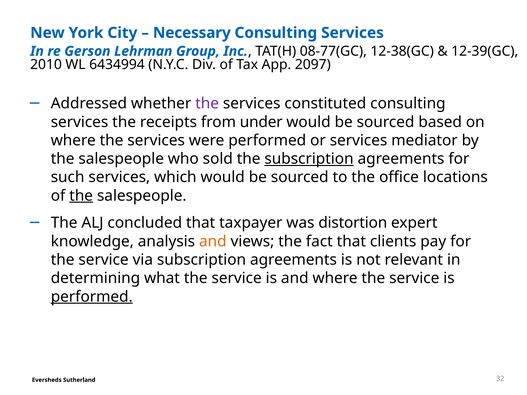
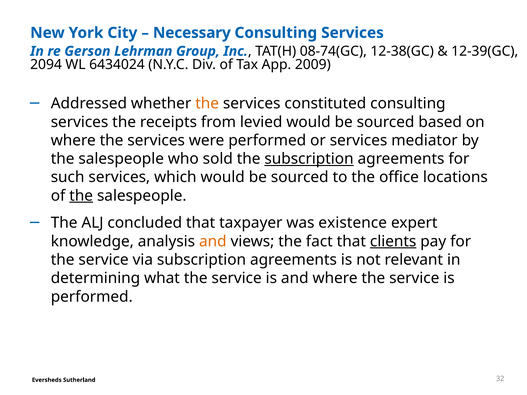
08-77(GC: 08-77(GC -> 08-74(GC
2010: 2010 -> 2094
6434994: 6434994 -> 6434024
2097: 2097 -> 2009
the at (207, 104) colour: purple -> orange
under: under -> levied
distortion: distortion -> existence
clients underline: none -> present
performed at (92, 297) underline: present -> none
